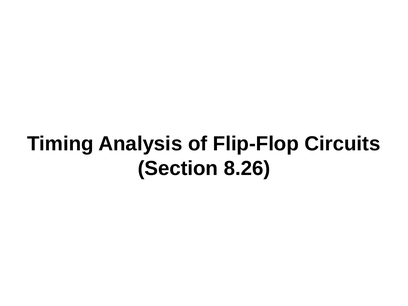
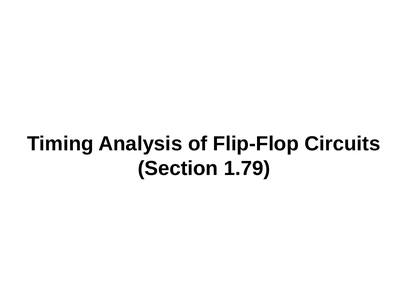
8.26: 8.26 -> 1.79
